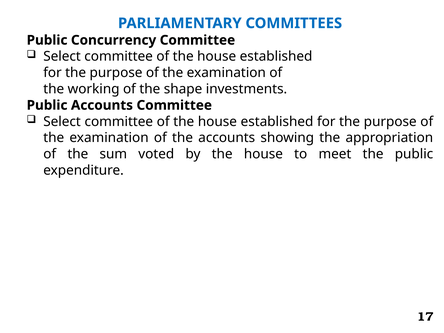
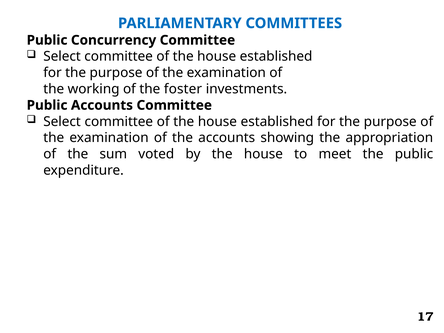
shape: shape -> foster
